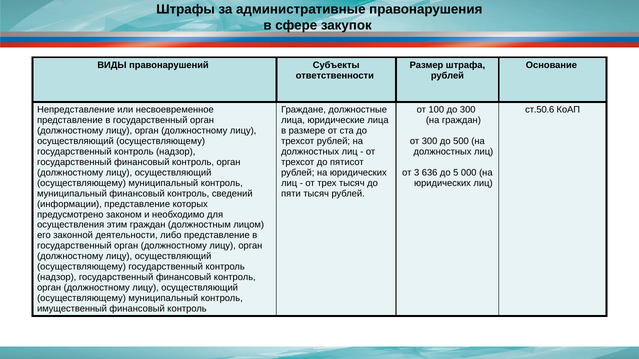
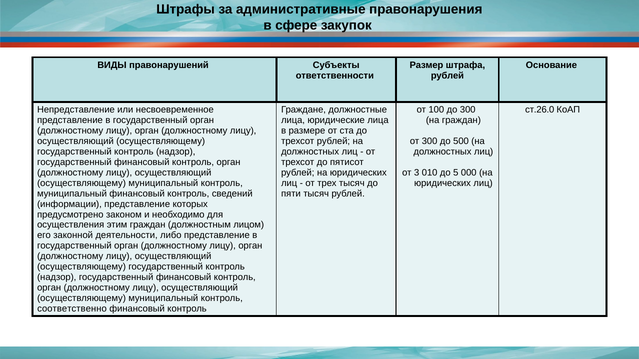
ст.50.6: ст.50.6 -> ст.26.0
636: 636 -> 010
имущественный: имущественный -> соответственно
